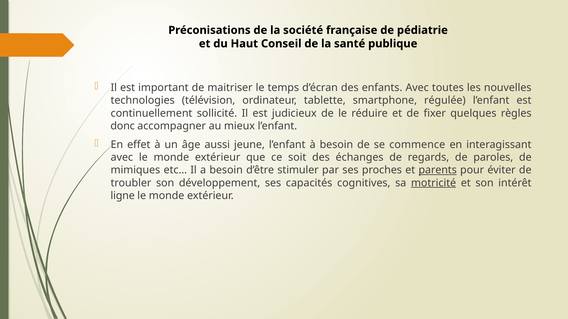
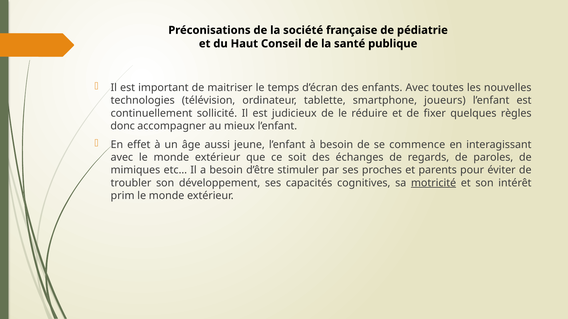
régulée: régulée -> joueurs
parents underline: present -> none
ligne: ligne -> prim
